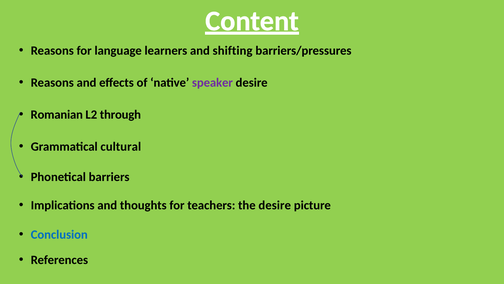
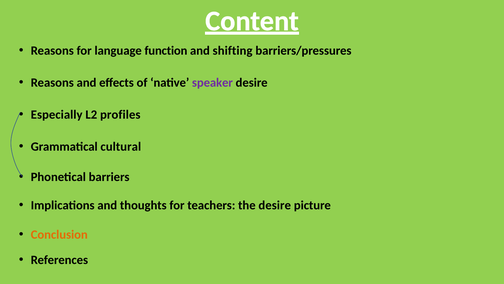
learners: learners -> function
Romanian: Romanian -> Especially
through: through -> profiles
Conclusion colour: blue -> orange
